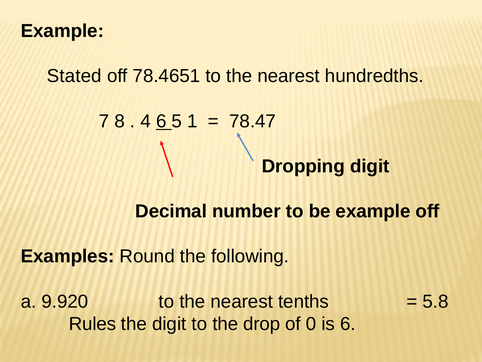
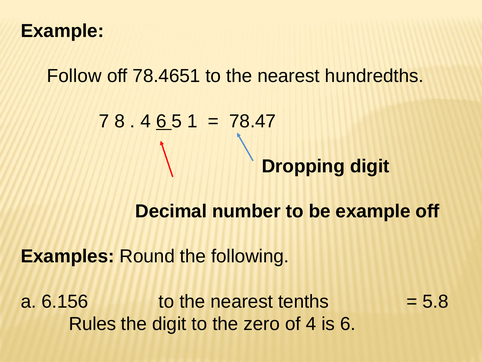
Stated: Stated -> Follow
9.920: 9.920 -> 6.156
drop: drop -> zero
of 0: 0 -> 4
